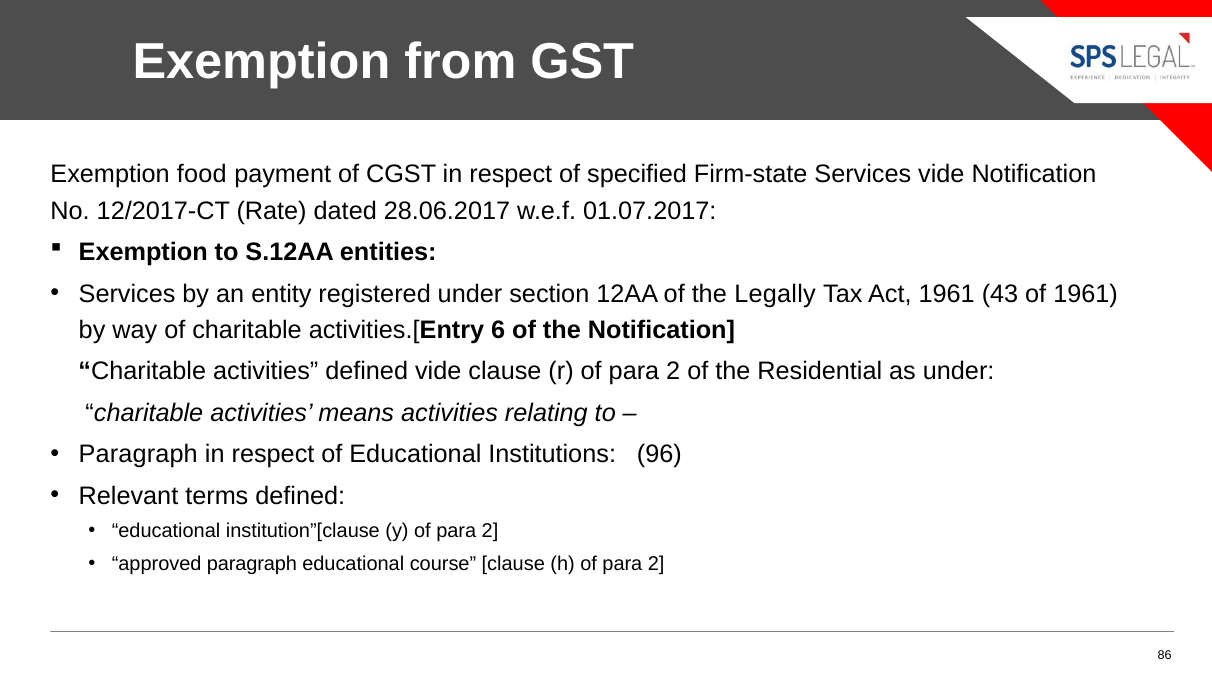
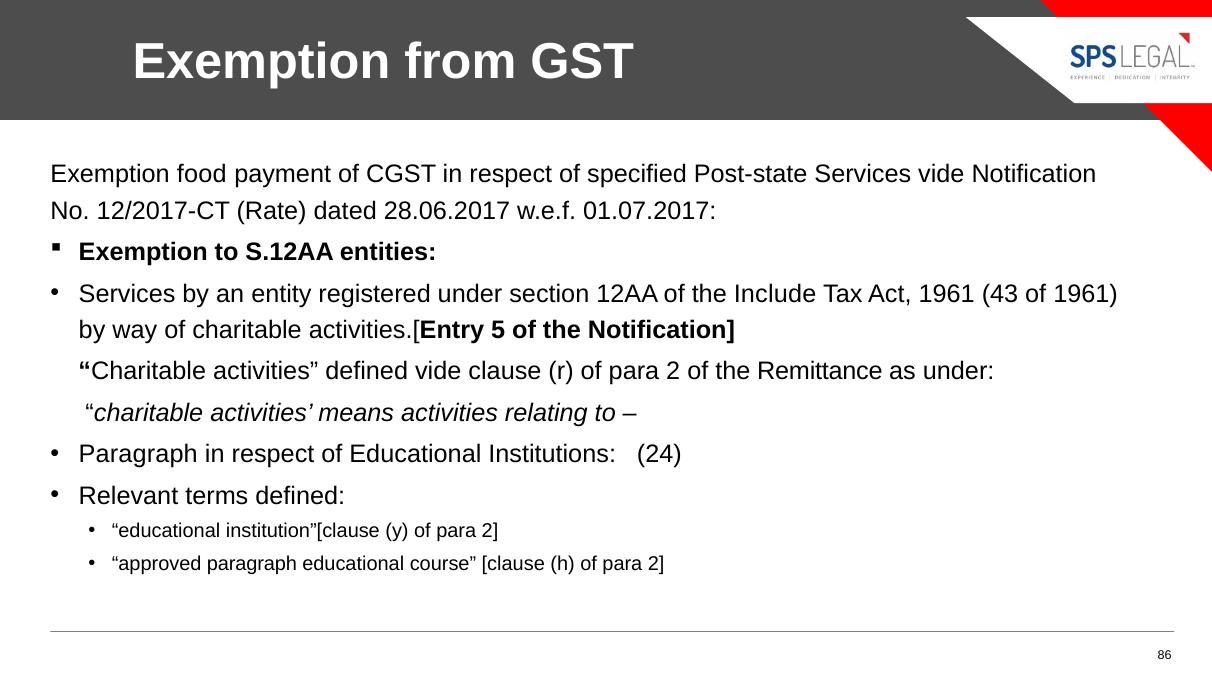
Firm-state: Firm-state -> Post-state
Legally: Legally -> Include
6: 6 -> 5
Residential: Residential -> Remittance
96: 96 -> 24
